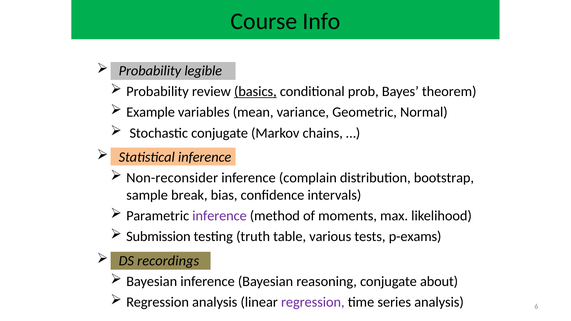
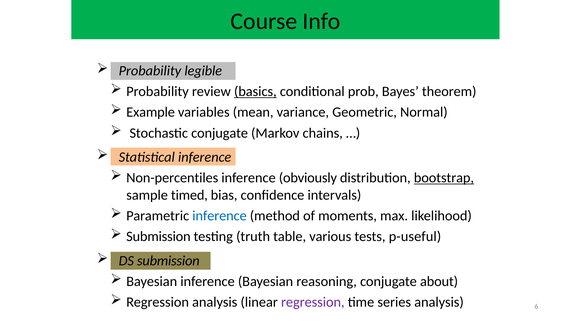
Non-reconsider: Non-reconsider -> Non-percentiles
complain: complain -> obviously
bootstrap underline: none -> present
break: break -> timed
inference at (220, 216) colour: purple -> blue
p-exams: p-exams -> p-useful
DS recordings: recordings -> submission
